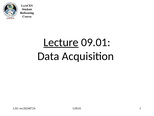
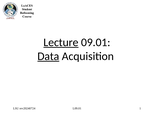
Data underline: none -> present
